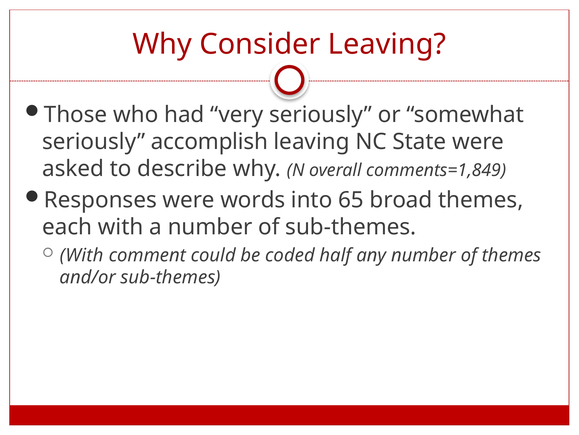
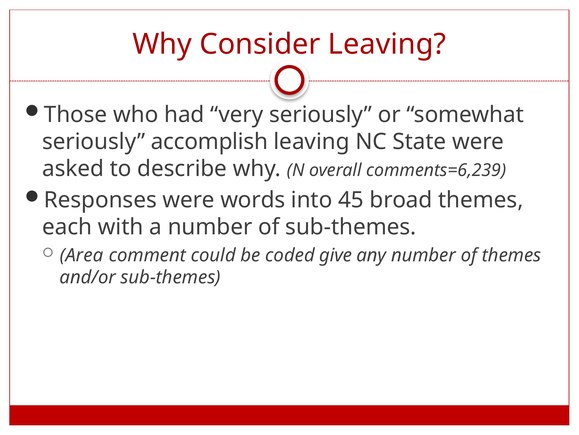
comments=1,849: comments=1,849 -> comments=6,239
65: 65 -> 45
With at (82, 255): With -> Area
half: half -> give
